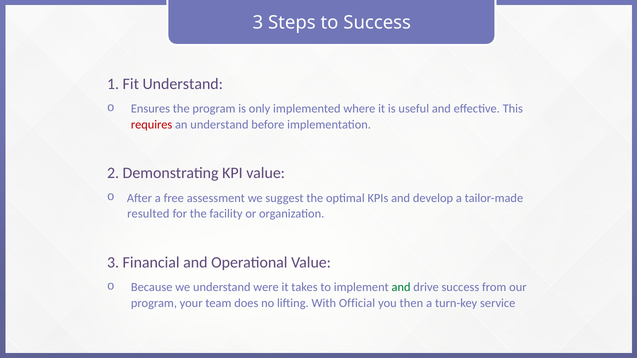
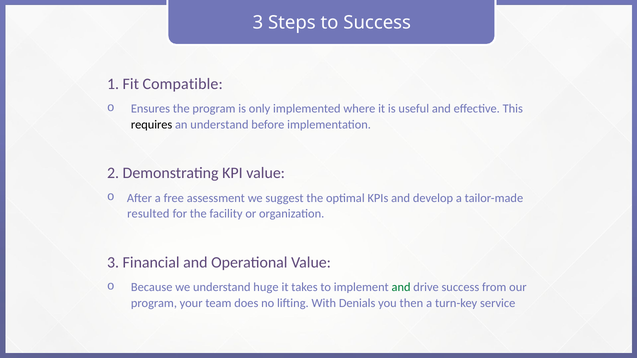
Fit Understand: Understand -> Compatible
requires colour: red -> black
were: were -> huge
Official: Official -> Denials
